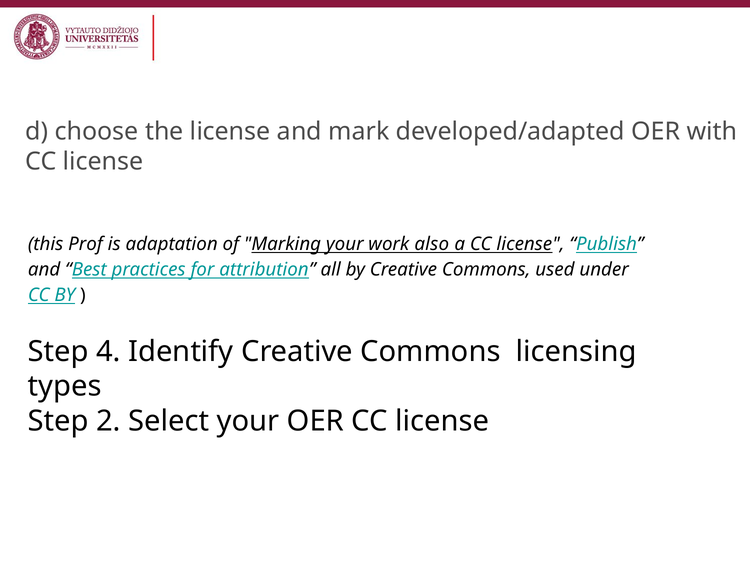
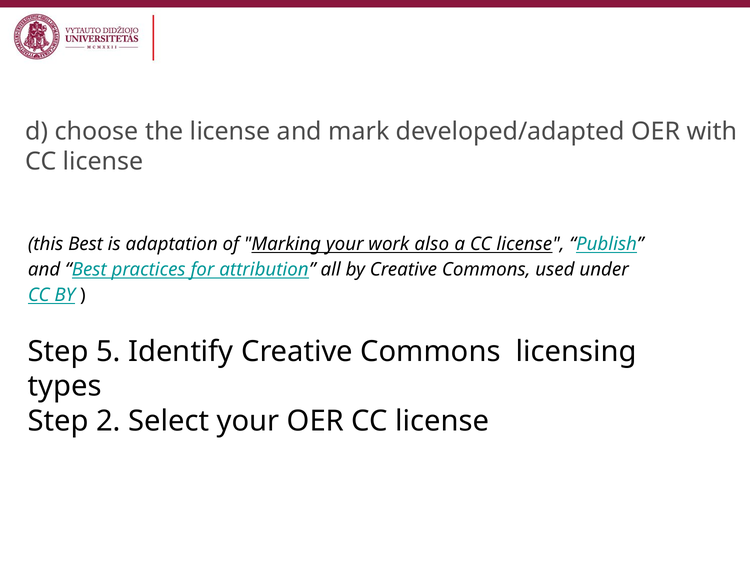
this Prof: Prof -> Best
4: 4 -> 5
